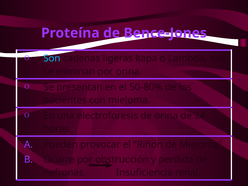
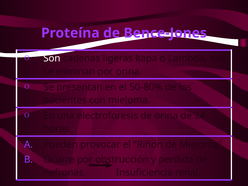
Son colour: light blue -> white
